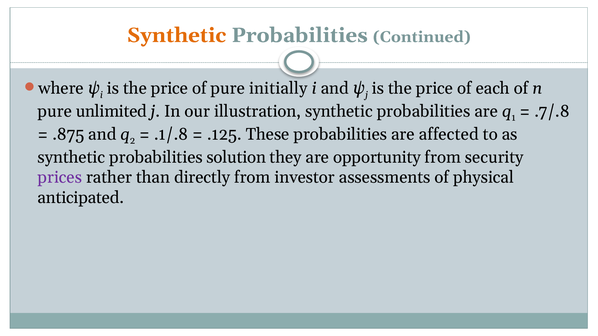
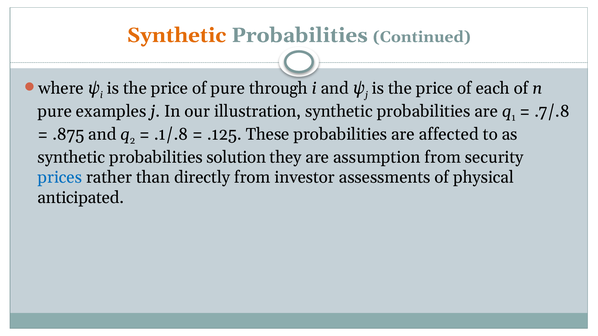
initially: initially -> through
unlimited: unlimited -> examples
opportunity: opportunity -> assumption
prices colour: purple -> blue
